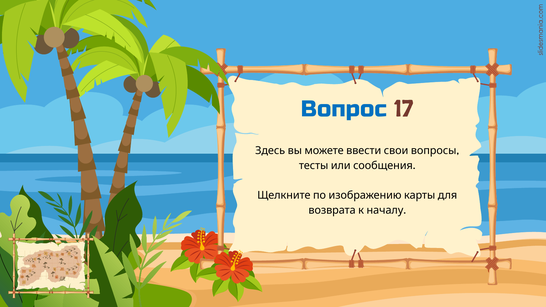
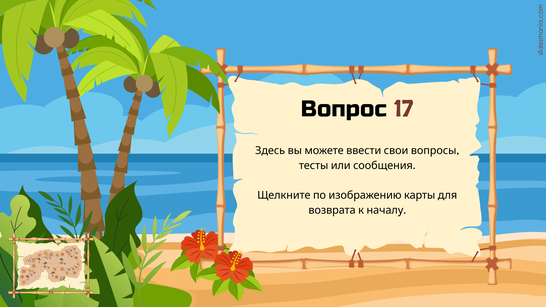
Вопрос colour: blue -> black
